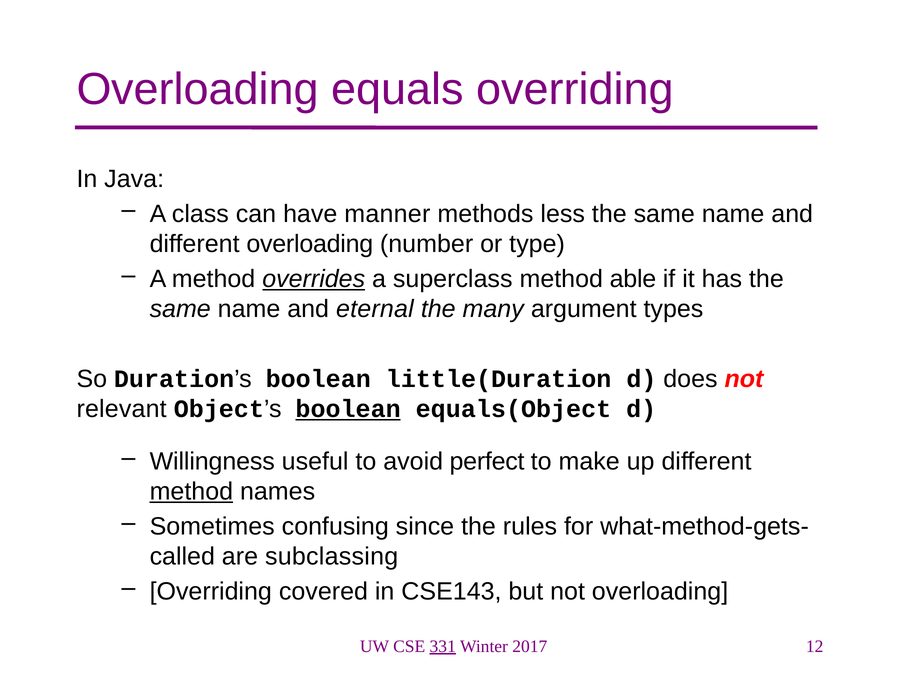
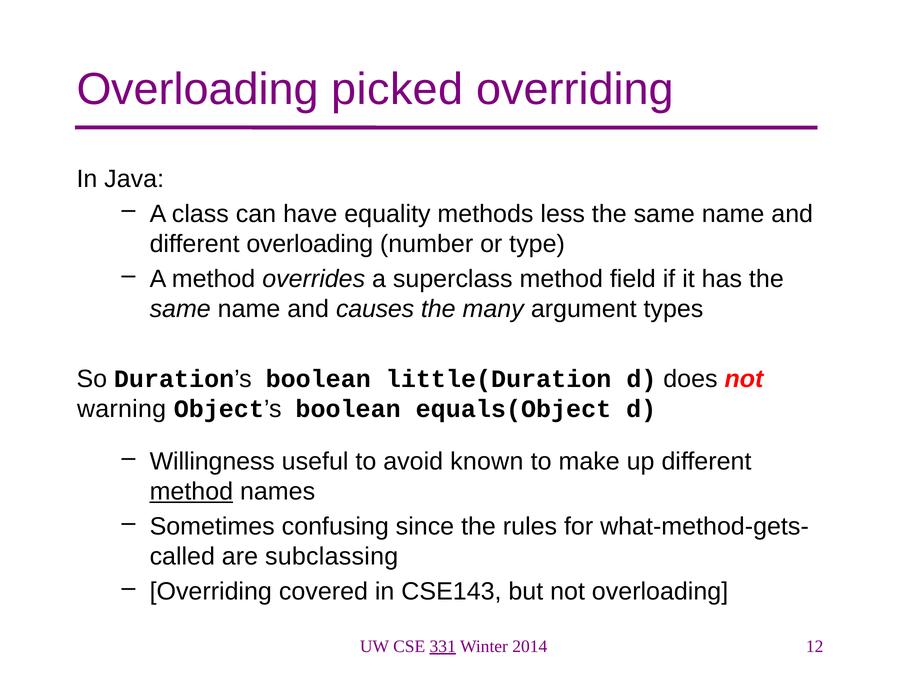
equals: equals -> picked
manner: manner -> equality
overrides underline: present -> none
able: able -> field
eternal: eternal -> causes
relevant: relevant -> warning
boolean at (348, 409) underline: present -> none
perfect: perfect -> known
2017: 2017 -> 2014
